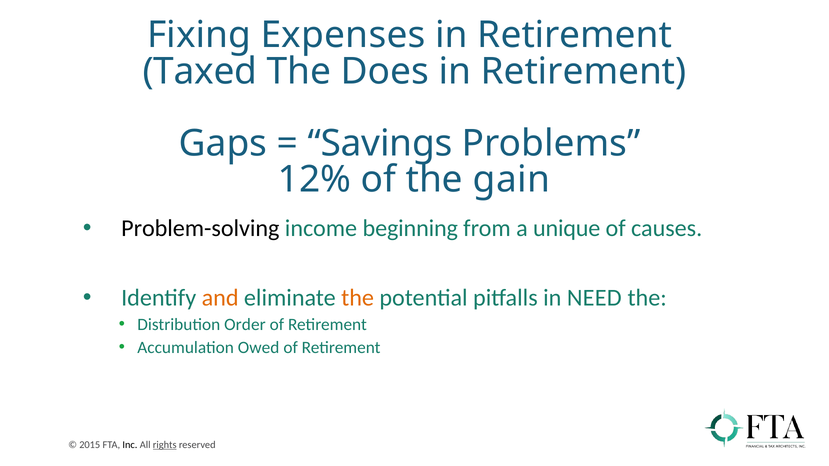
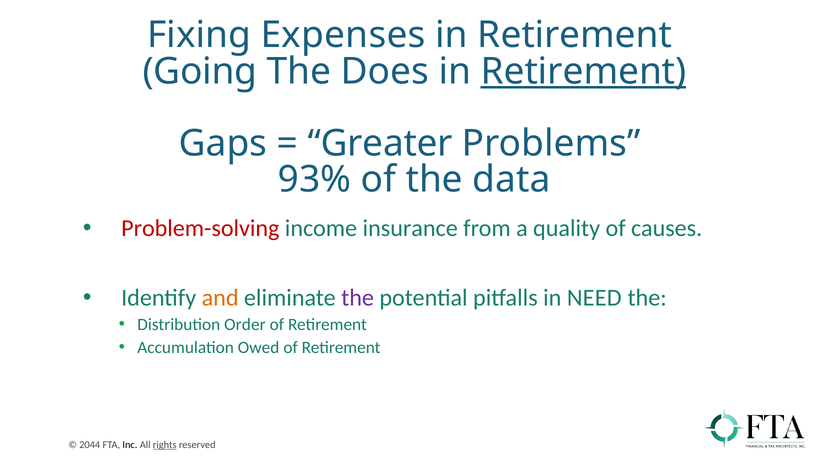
Taxed: Taxed -> Going
Retirement at (584, 71) underline: none -> present
Savings: Savings -> Greater
12%: 12% -> 93%
gain: gain -> data
Problem-solving colour: black -> red
beginning: beginning -> insurance
unique: unique -> quality
the at (358, 298) colour: orange -> purple
2015: 2015 -> 2044
